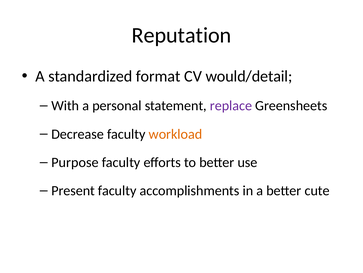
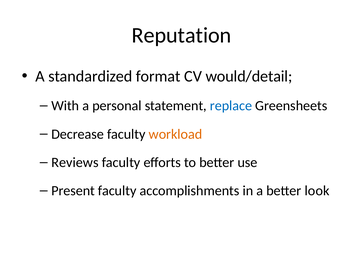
replace colour: purple -> blue
Purpose: Purpose -> Reviews
cute: cute -> look
